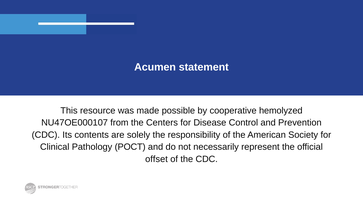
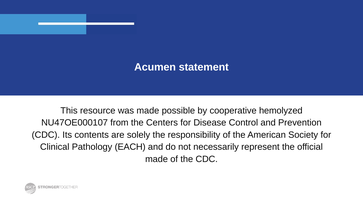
POCT: POCT -> EACH
offset at (156, 159): offset -> made
